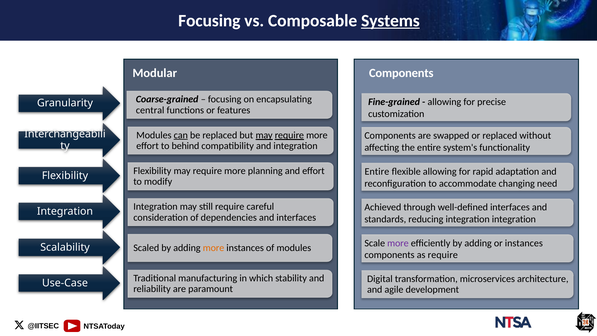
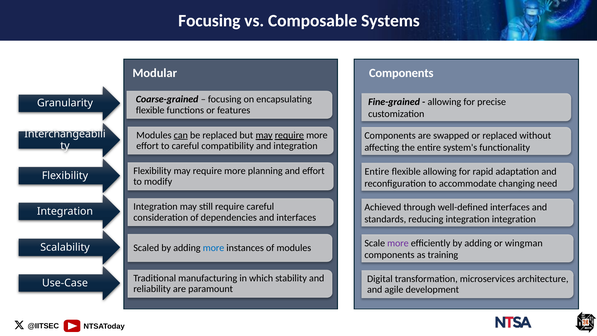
Systems underline: present -> none
central at (150, 110): central -> flexible
to behind: behind -> careful
or instances: instances -> wingman
more at (214, 248) colour: orange -> blue
as require: require -> training
